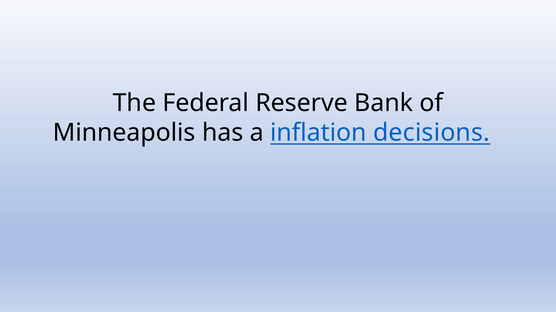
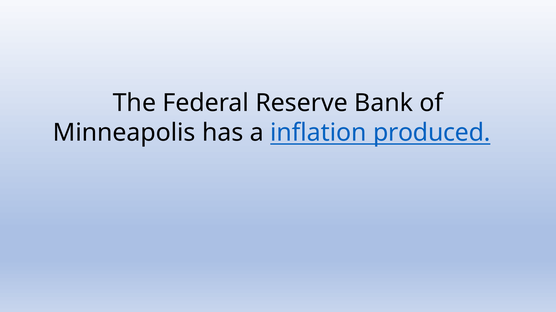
decisions: decisions -> produced
